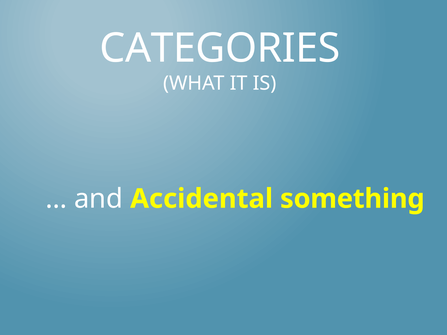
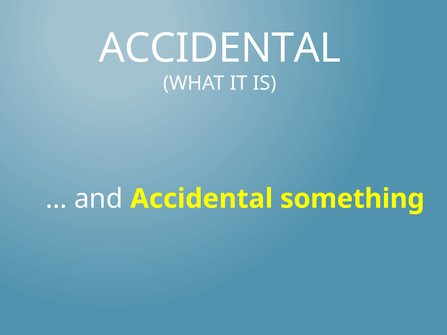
CATEGORIES at (220, 48): CATEGORIES -> ACCIDENTAL
